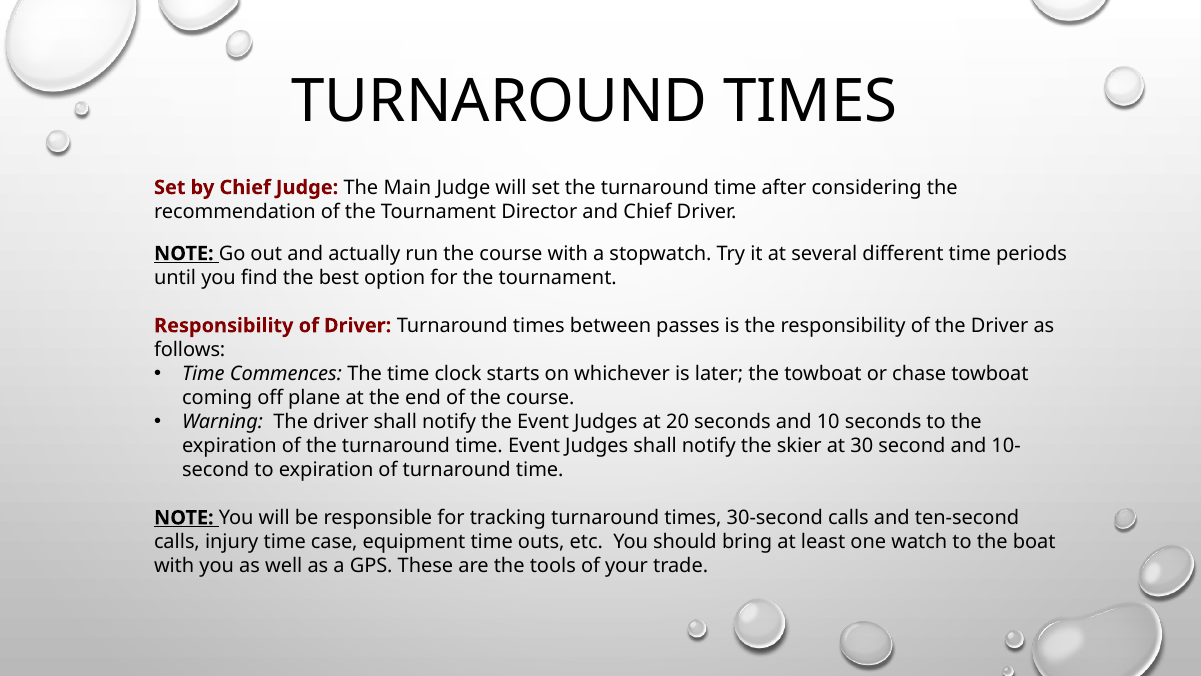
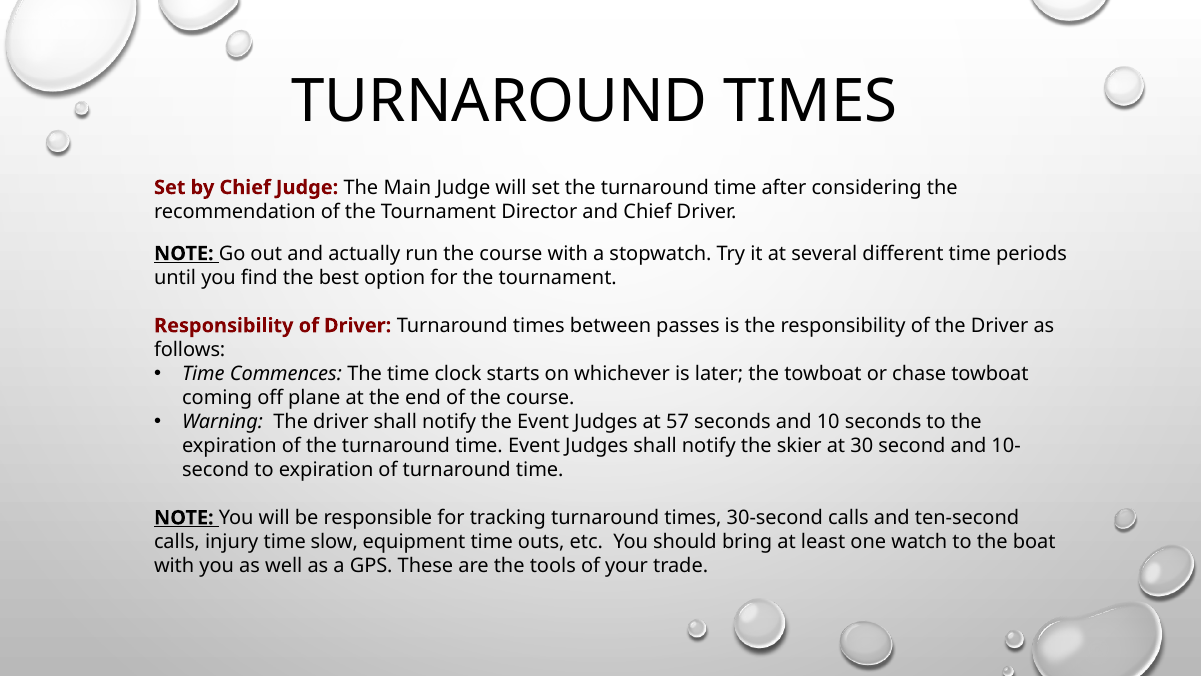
20: 20 -> 57
case: case -> slow
